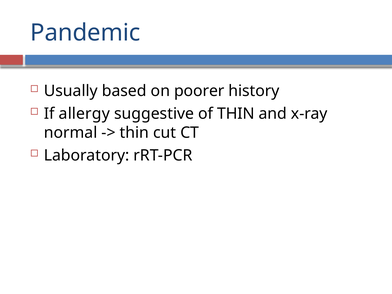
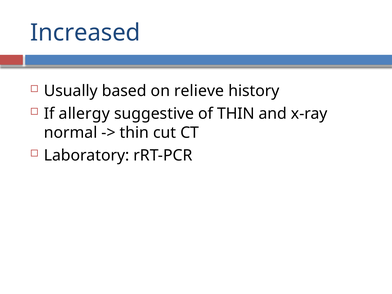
Pandemic: Pandemic -> Increased
poorer: poorer -> relieve
